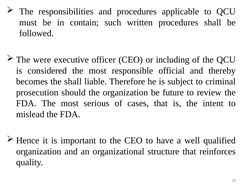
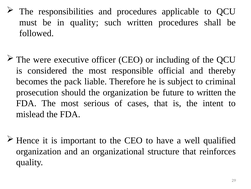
in contain: contain -> quality
the shall: shall -> pack
to review: review -> written
